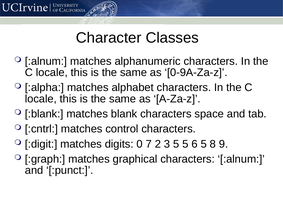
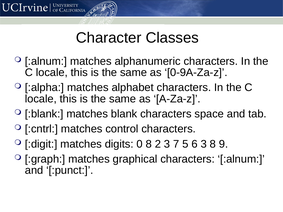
0 7: 7 -> 8
3 5: 5 -> 7
6 5: 5 -> 3
